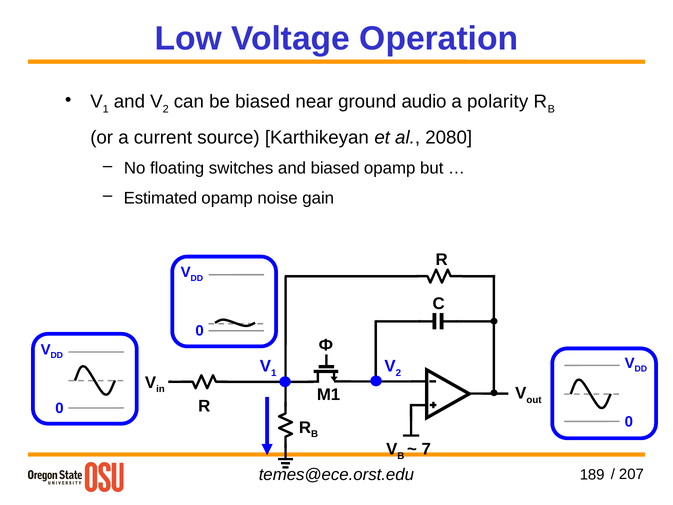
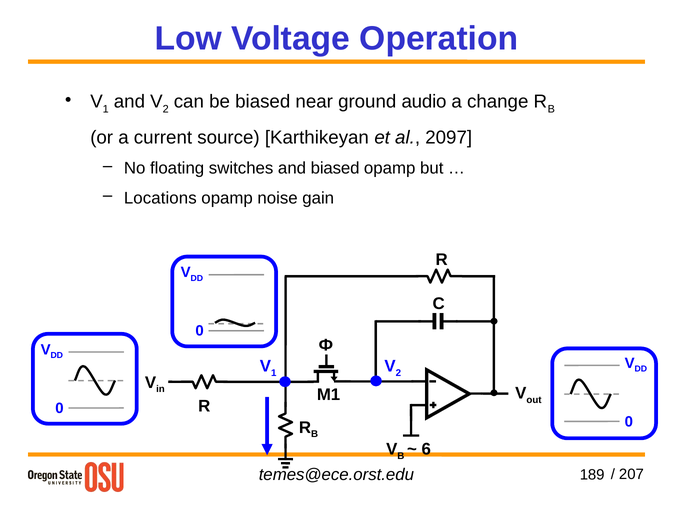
polarity: polarity -> change
2080: 2080 -> 2097
Estimated: Estimated -> Locations
7: 7 -> 6
